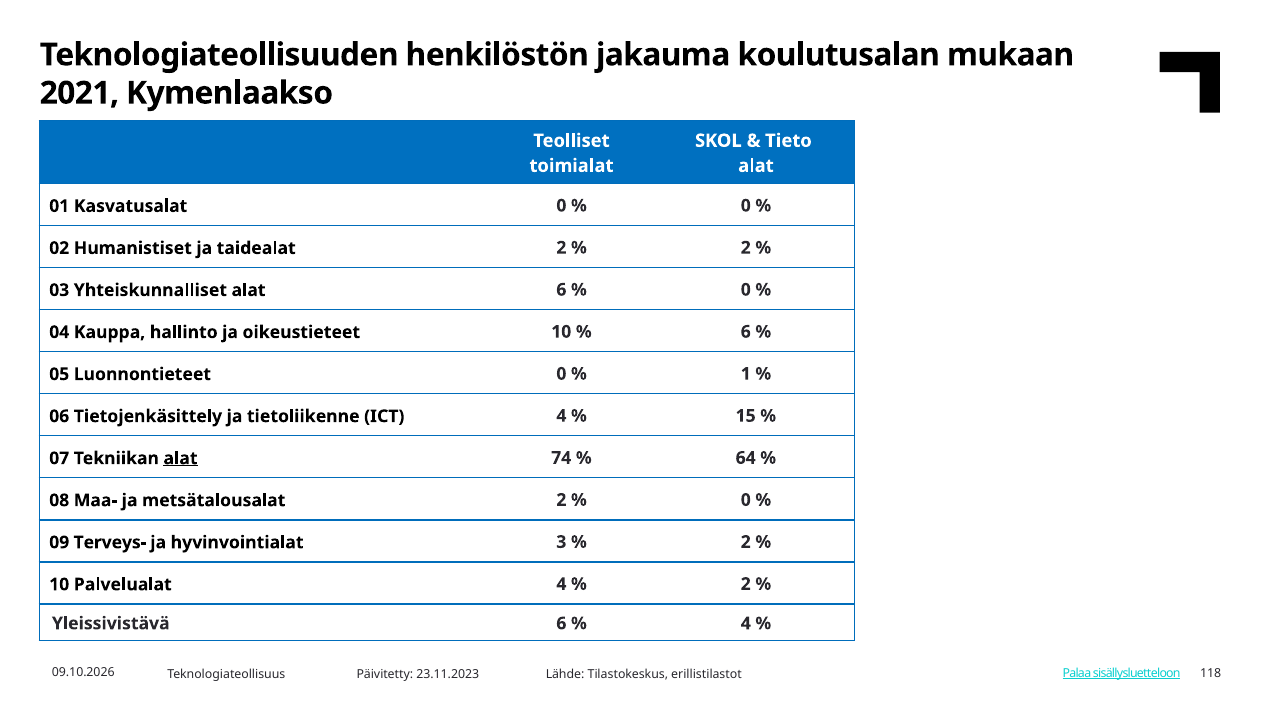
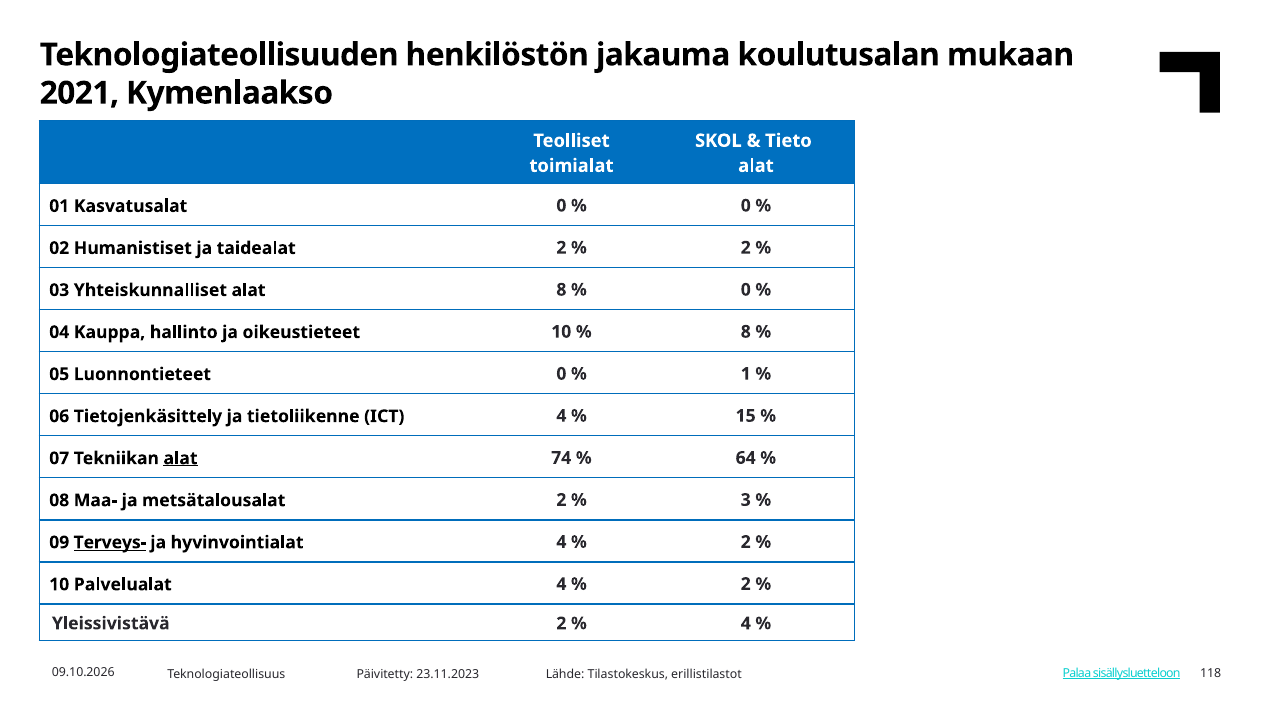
alat 6: 6 -> 8
6 at (746, 332): 6 -> 8
0 at (746, 500): 0 -> 3
Terveys- underline: none -> present
hyvinvointialat 3: 3 -> 4
Yleissivistävä 6: 6 -> 2
